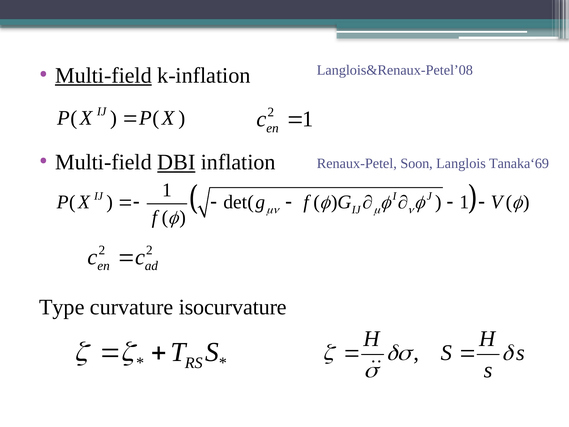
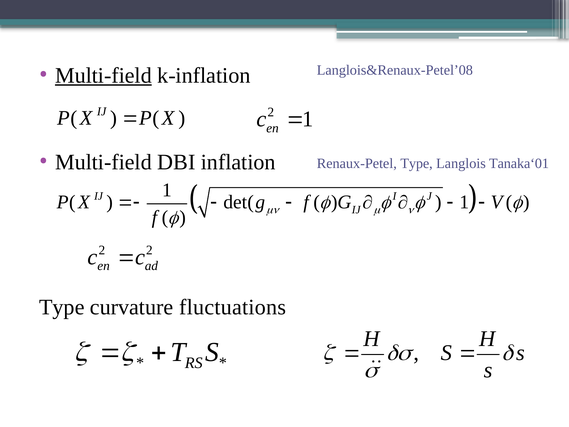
DBI underline: present -> none
Renaux-Petel Soon: Soon -> Type
Tanaka‘69: Tanaka‘69 -> Tanaka‘01
isocurvature: isocurvature -> fluctuations
